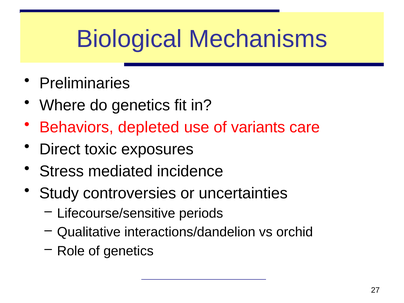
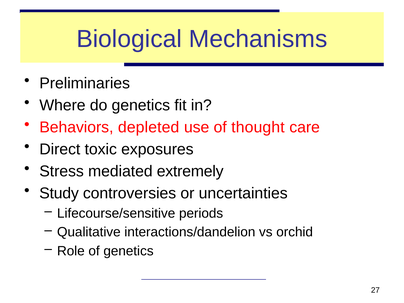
variants: variants -> thought
incidence: incidence -> extremely
